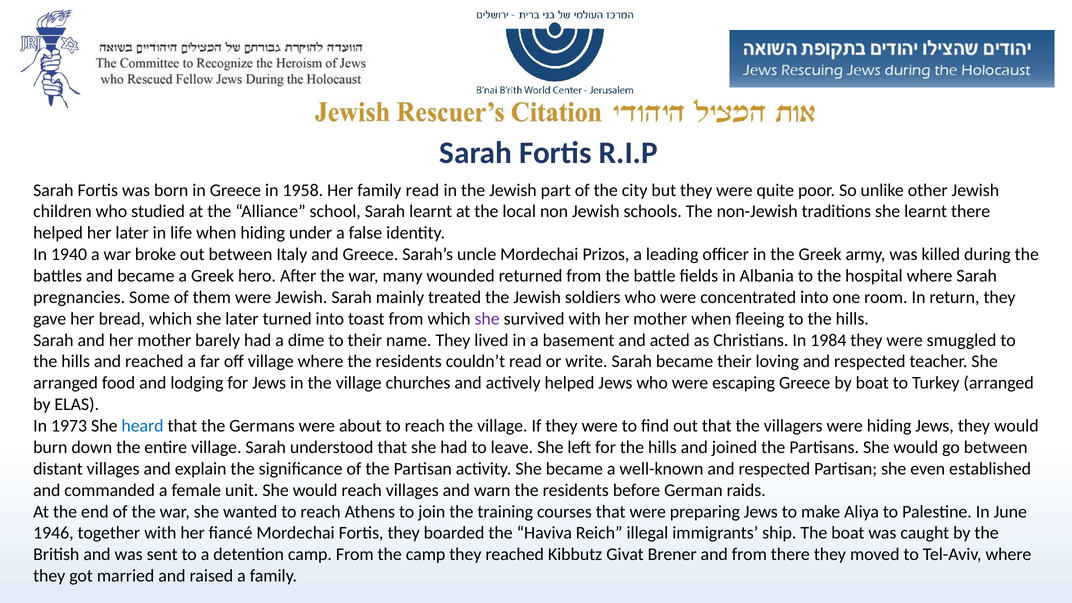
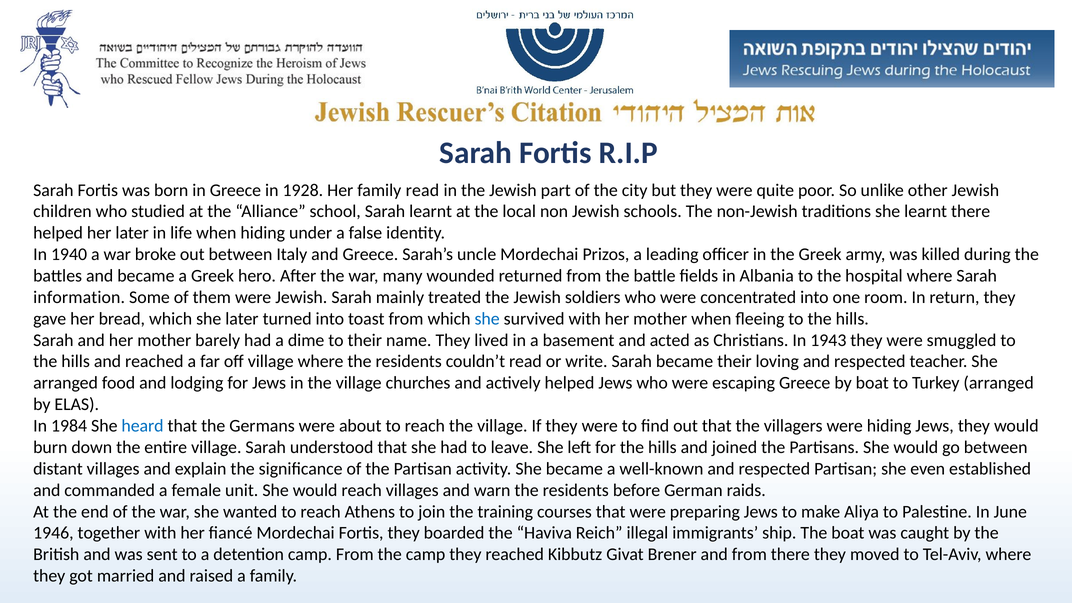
1958: 1958 -> 1928
pregnancies: pregnancies -> information
she at (487, 319) colour: purple -> blue
1984: 1984 -> 1943
1973: 1973 -> 1984
